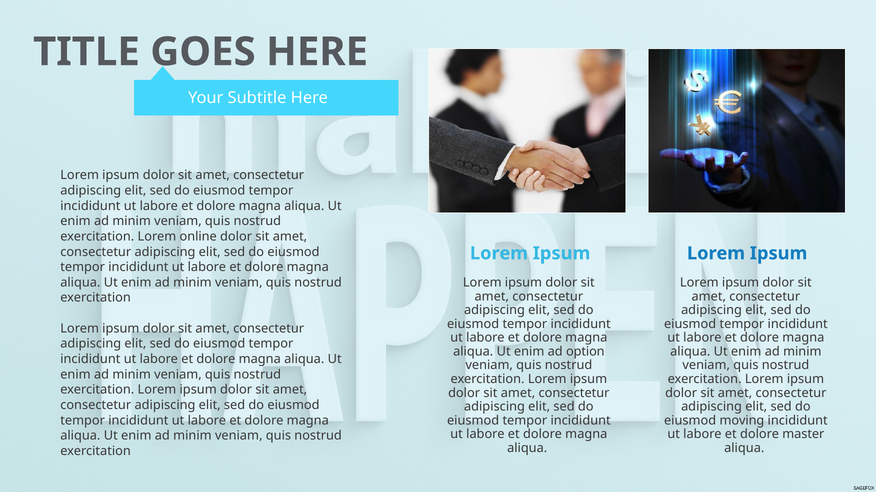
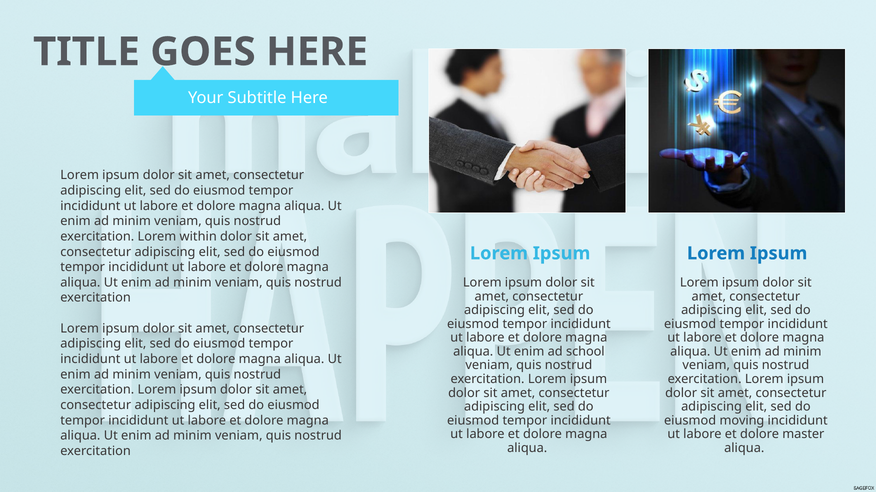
online: online -> within
option: option -> school
